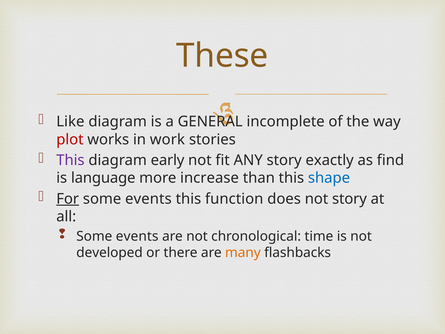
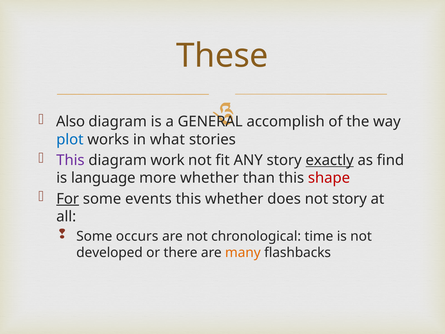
Like: Like -> Also
incomplete: incomplete -> accomplish
plot colour: red -> blue
work: work -> what
early: early -> work
exactly underline: none -> present
more increase: increase -> whether
shape colour: blue -> red
this function: function -> whether
events at (137, 236): events -> occurs
